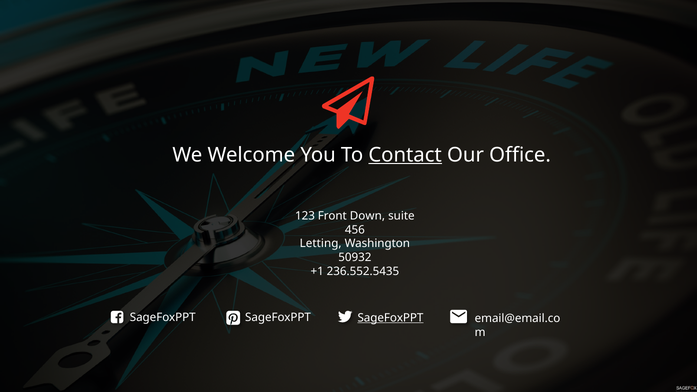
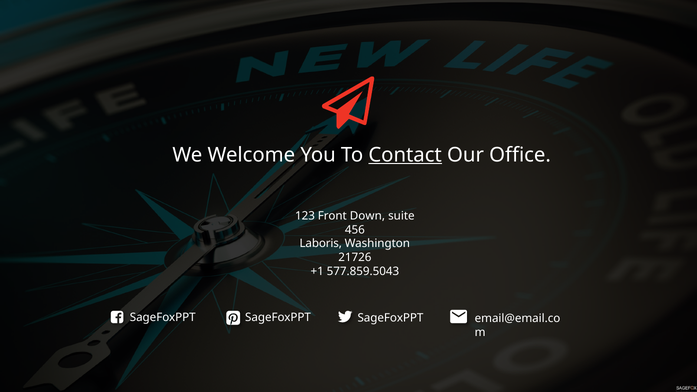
Letting: Letting -> Laboris
50932: 50932 -> 21726
236.552.5435: 236.552.5435 -> 577.859.5043
SageFoxPPT at (390, 318) underline: present -> none
